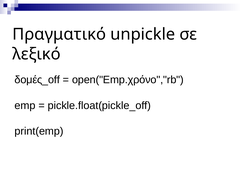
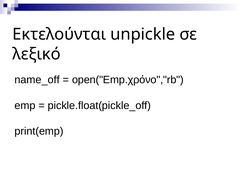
Πραγματικό: Πραγματικό -> Εκτελούνται
δομές_off: δομές_off -> name_off
